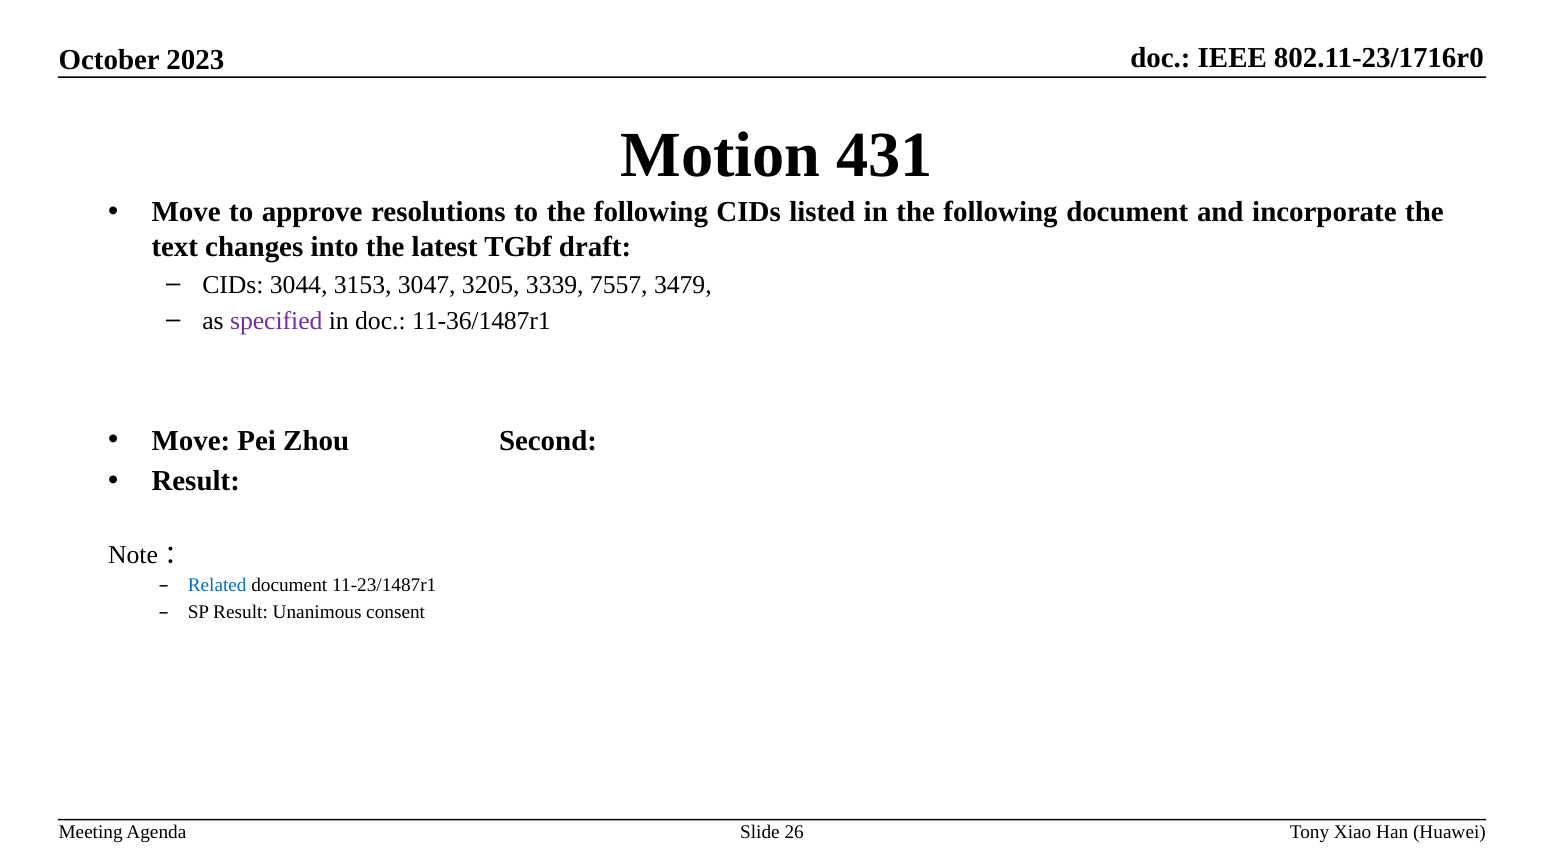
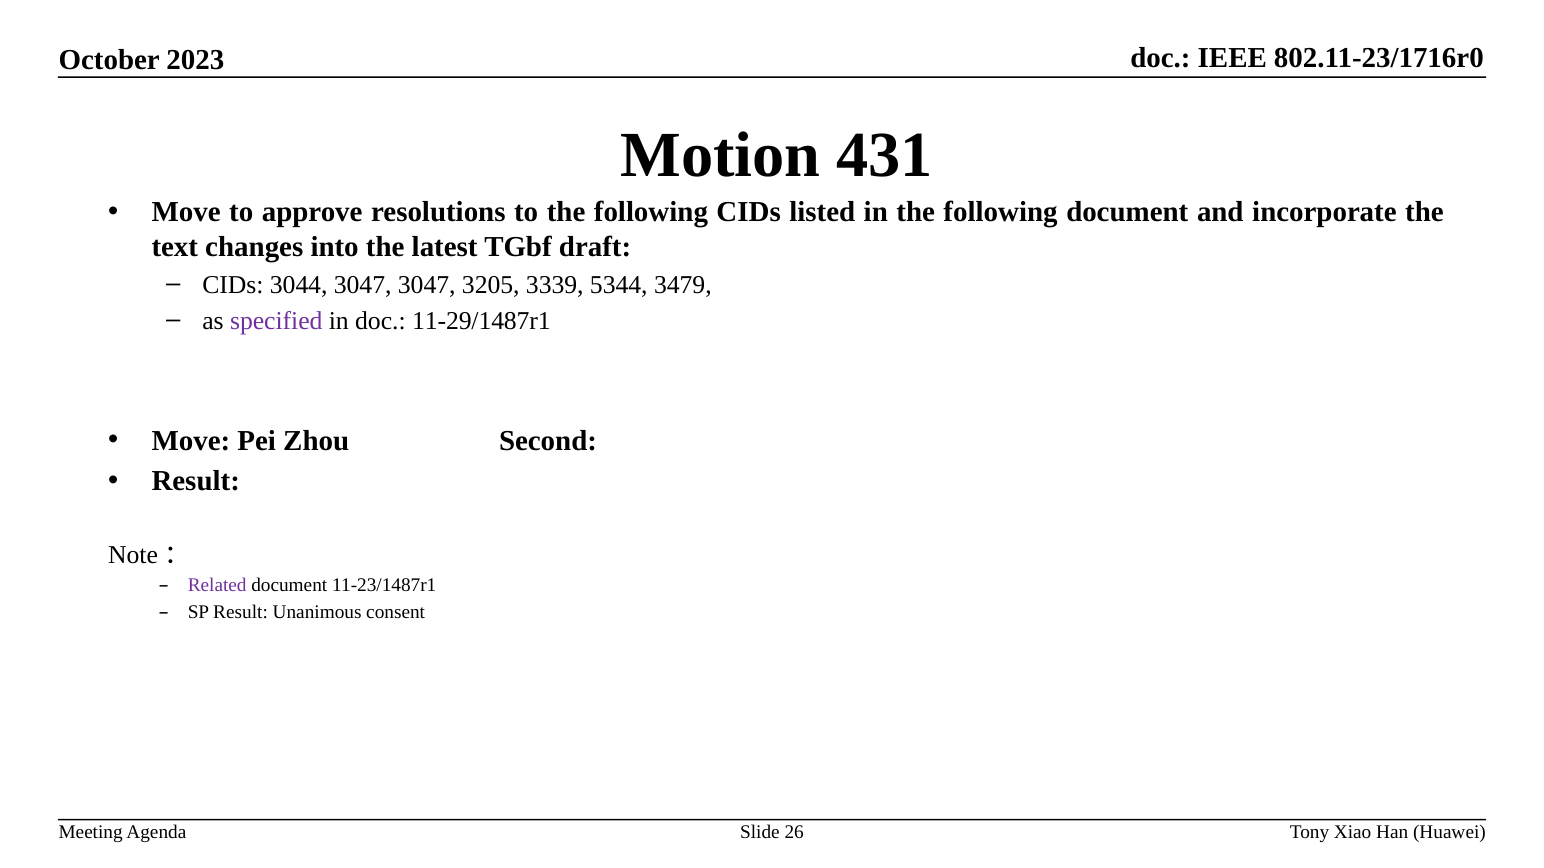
3044 3153: 3153 -> 3047
7557: 7557 -> 5344
11-36/1487r1: 11-36/1487r1 -> 11-29/1487r1
Related colour: blue -> purple
